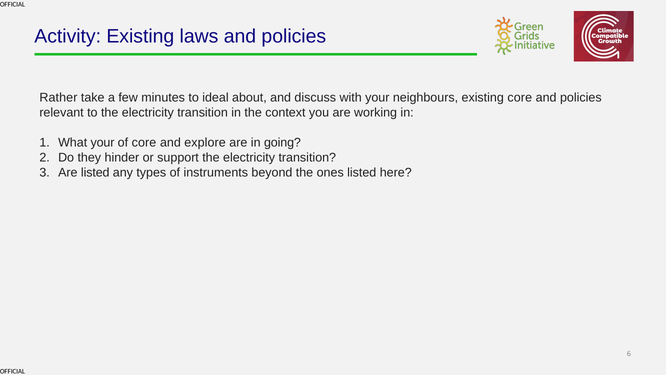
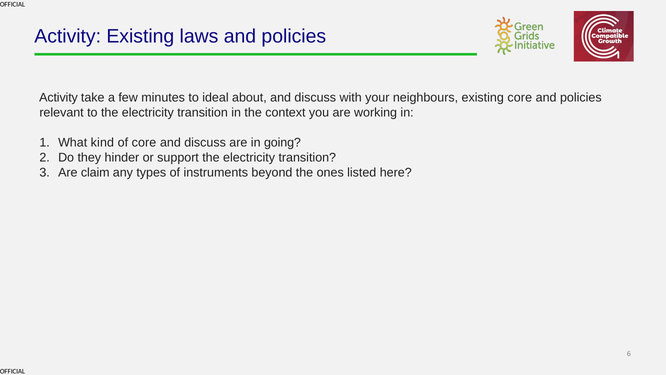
Rather at (58, 98): Rather -> Activity
What your: your -> kind
explore at (205, 143): explore -> discuss
Are listed: listed -> claim
